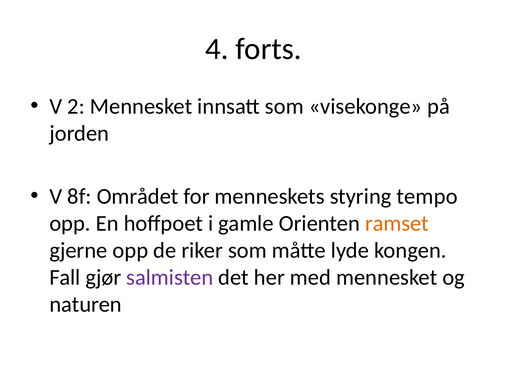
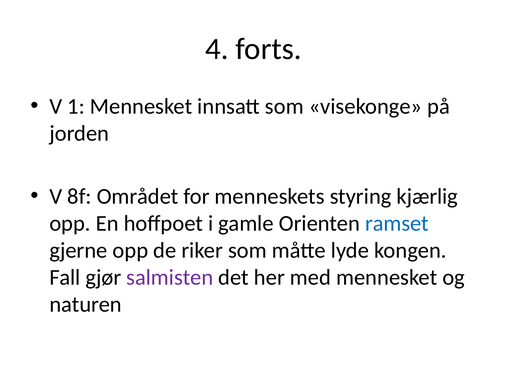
2: 2 -> 1
tempo: tempo -> kjærlig
ramset colour: orange -> blue
